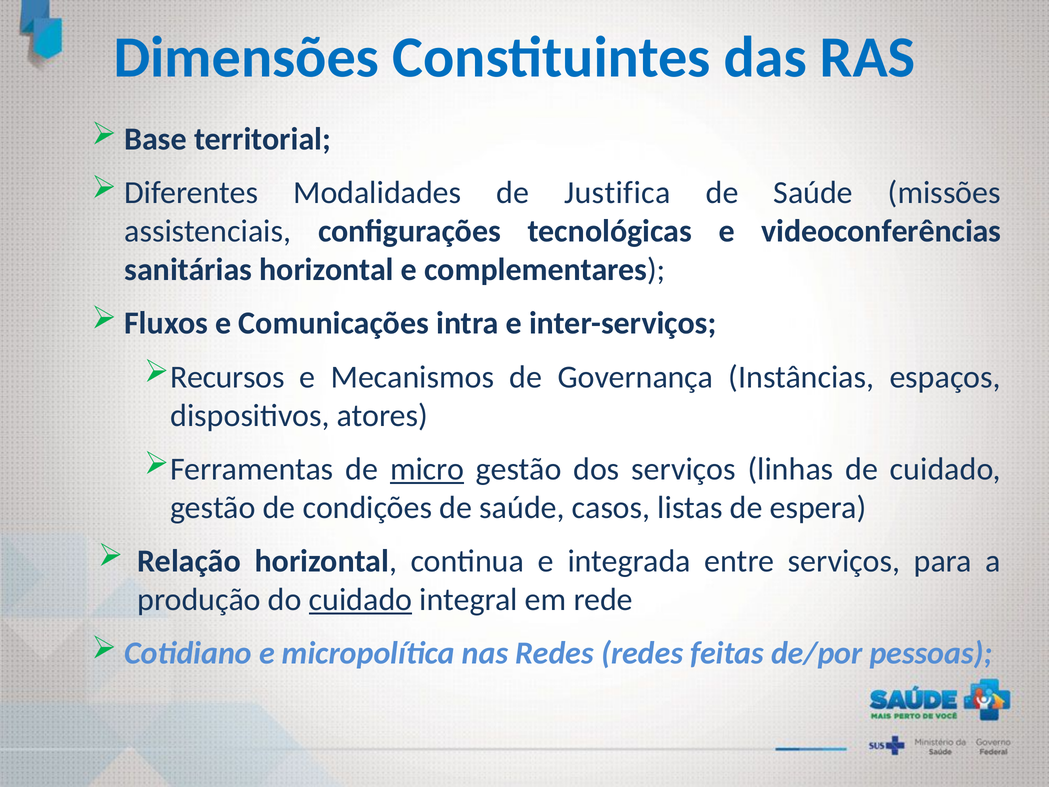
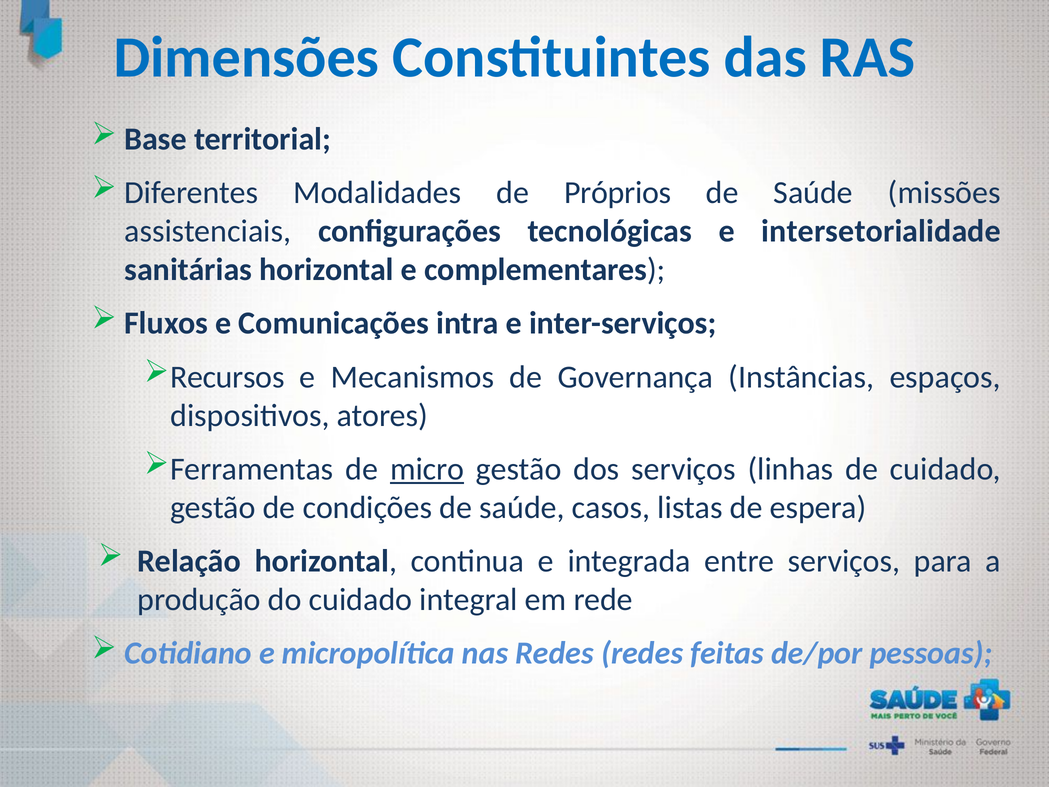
Justifica: Justifica -> Próprios
videoconferências: videoconferências -> intersetorialidade
cuidado at (361, 599) underline: present -> none
